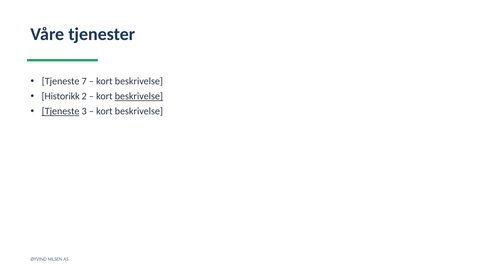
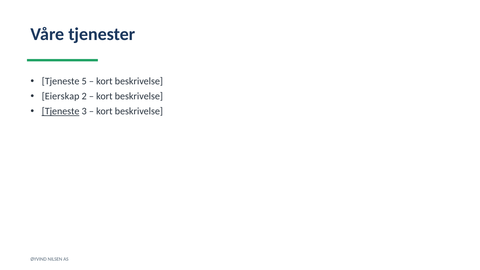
7: 7 -> 5
Historikk: Historikk -> Eierskap
beskrivelse at (139, 96) underline: present -> none
